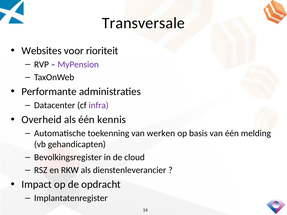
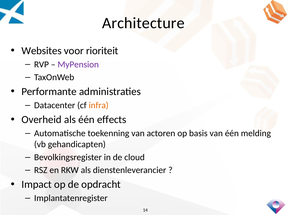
Transversale: Transversale -> Architecture
infra colour: purple -> orange
kennis: kennis -> effects
werken: werken -> actoren
